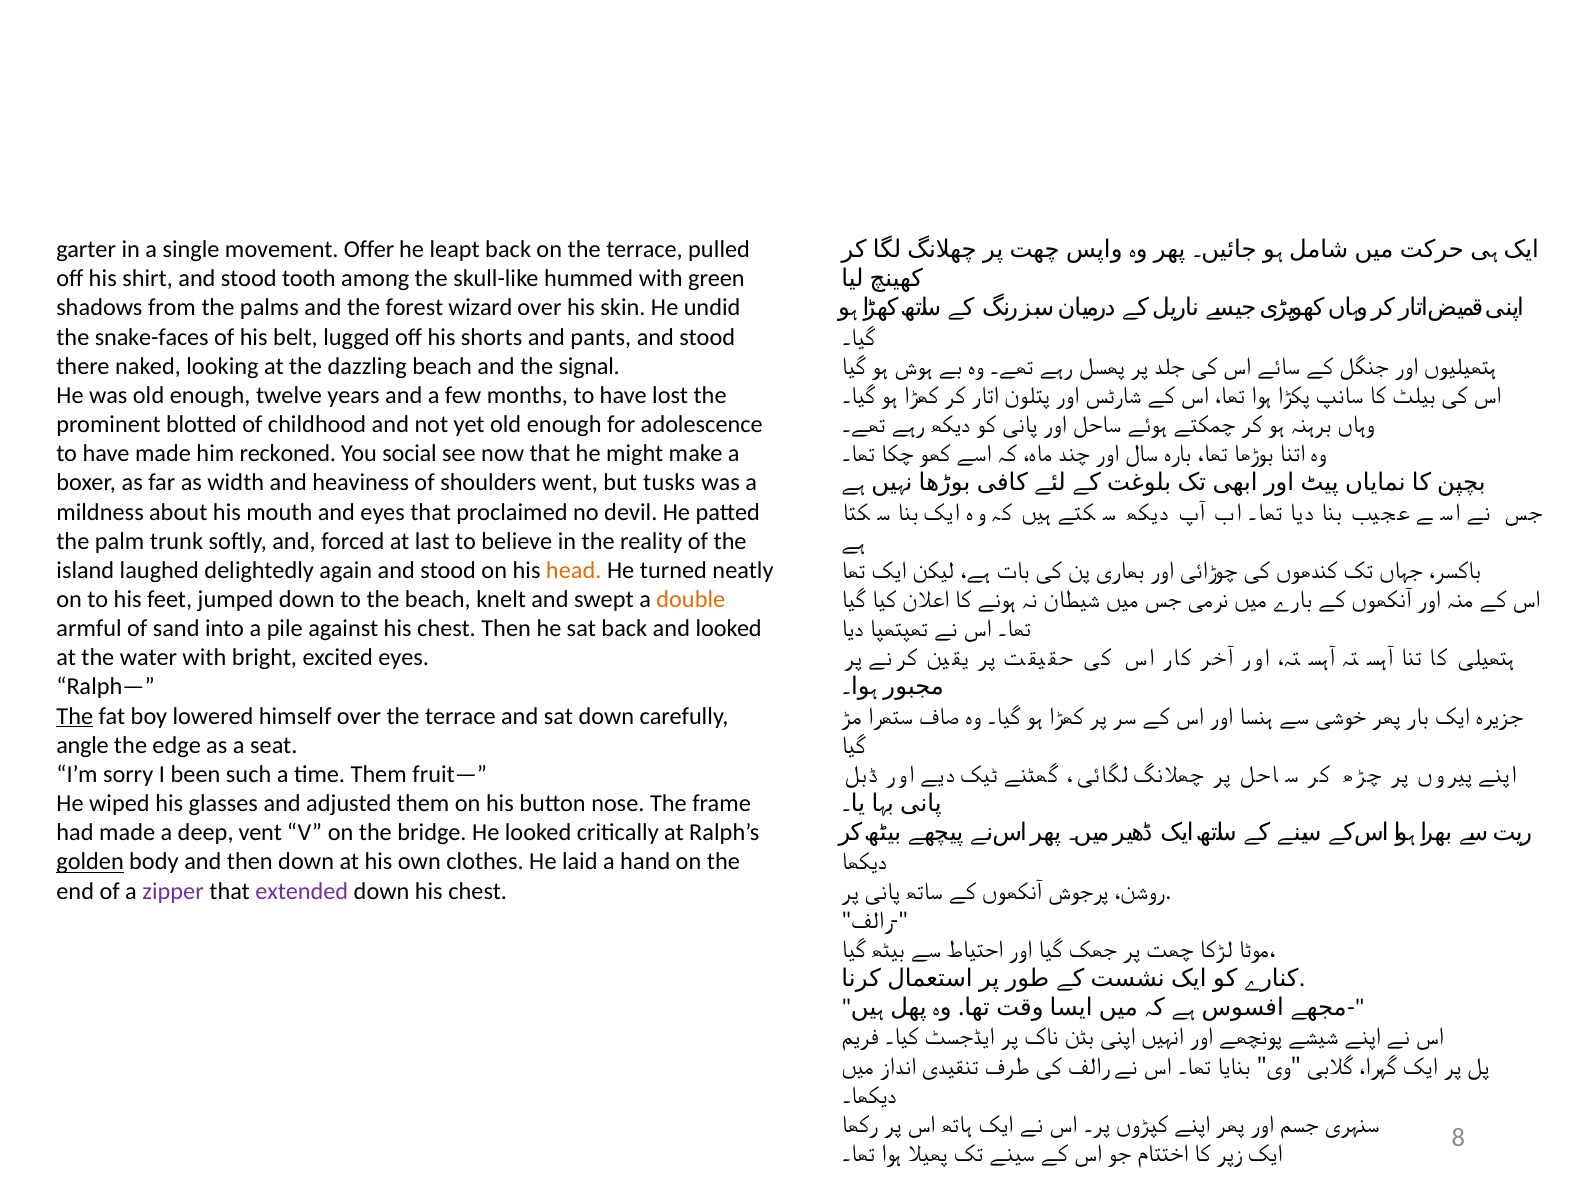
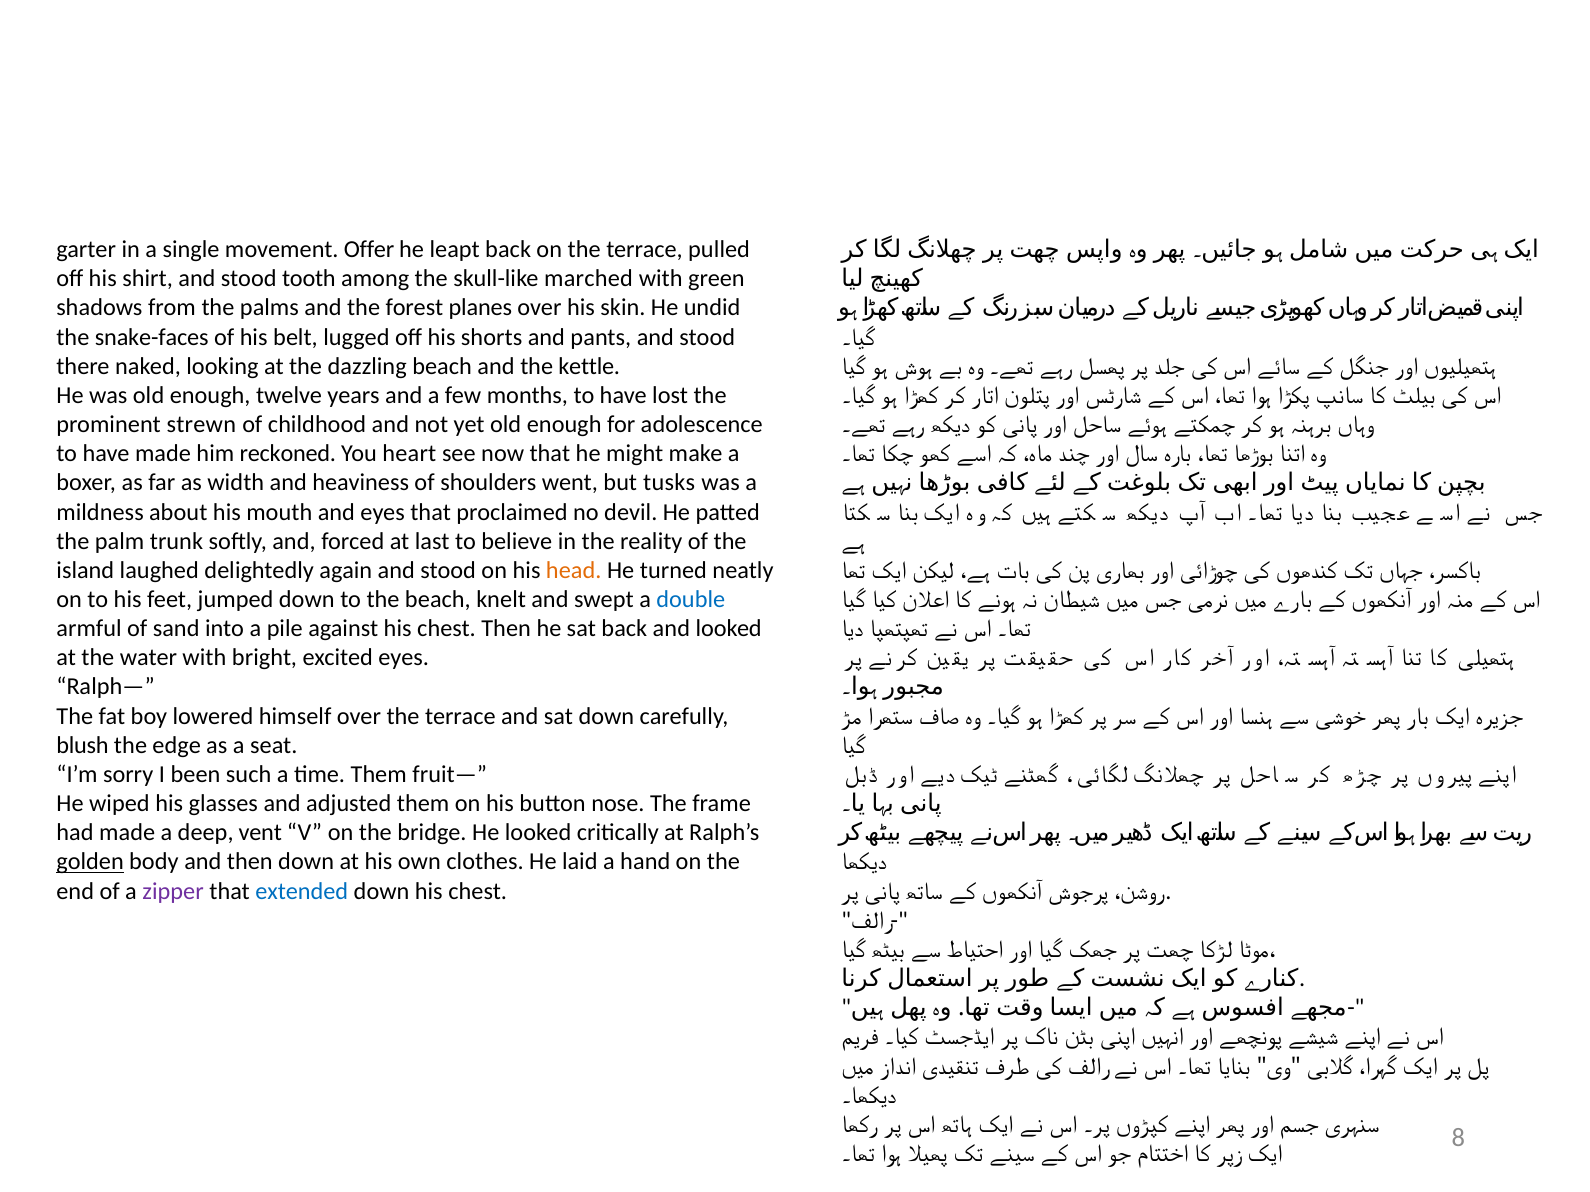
hummed: hummed -> marched
wizard: wizard -> planes
signal: signal -> kettle
blotted: blotted -> strewn
social: social -> heart
double colour: orange -> blue
The at (75, 716) underline: present -> none
angle: angle -> blush
extended colour: purple -> blue
